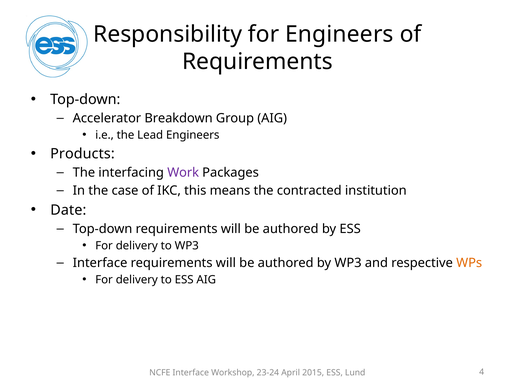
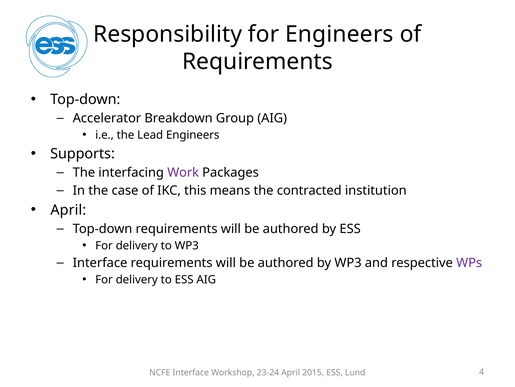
Products: Products -> Supports
Date at (68, 210): Date -> April
WPs colour: orange -> purple
